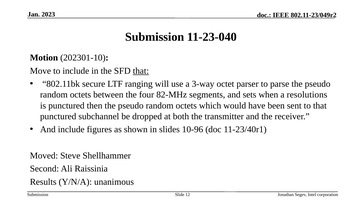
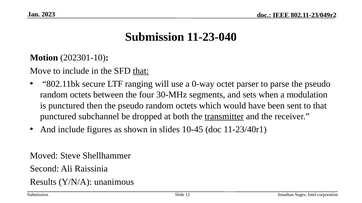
3-way: 3-way -> 0-way
82-MHz: 82-MHz -> 30-MHz
resolutions: resolutions -> modulation
transmitter underline: none -> present
10-96: 10-96 -> 10-45
